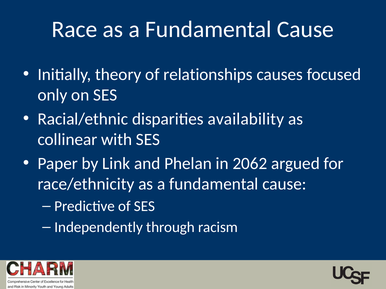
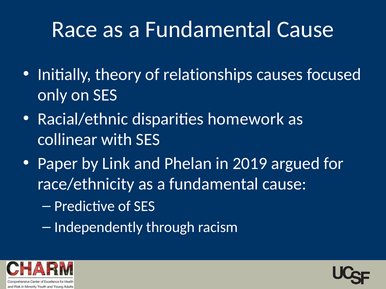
availability: availability -> homework
2062: 2062 -> 2019
